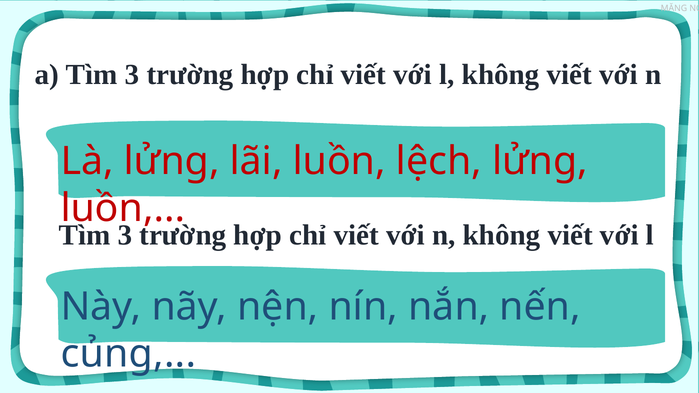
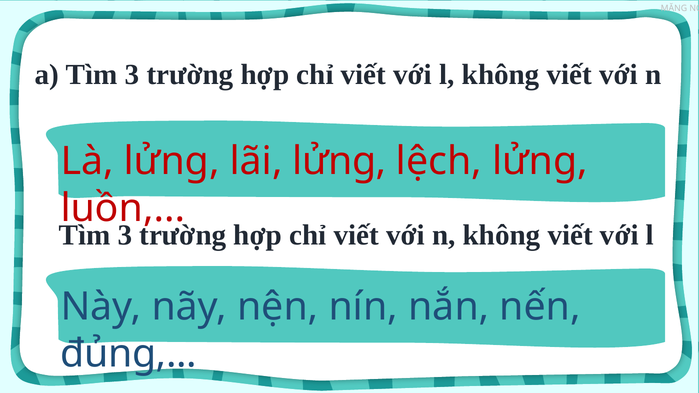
lãi luồn: luồn -> lửng
củng: củng -> đủng
